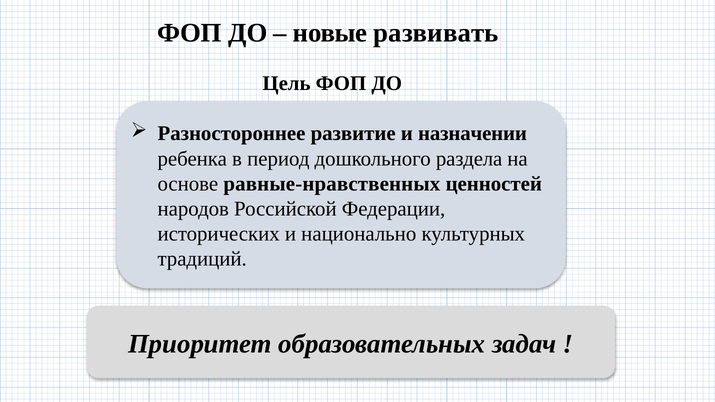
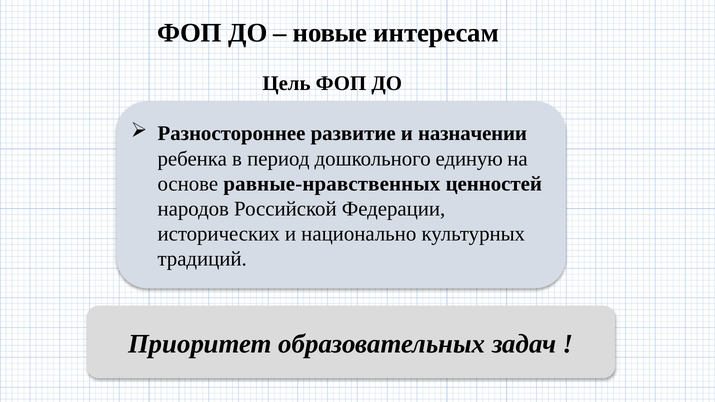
развивать: развивать -> интересам
раздела: раздела -> единую
